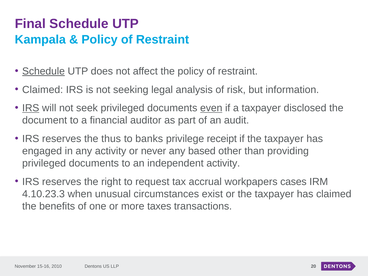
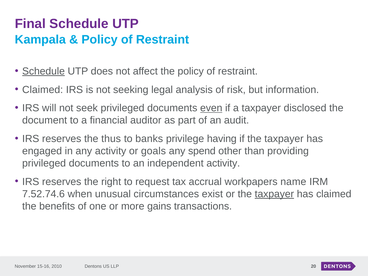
IRS at (31, 108) underline: present -> none
receipt: receipt -> having
never: never -> goals
based: based -> spend
cases: cases -> name
4.10.23.3: 4.10.23.3 -> 7.52.74.6
taxpayer at (274, 194) underline: none -> present
taxes: taxes -> gains
